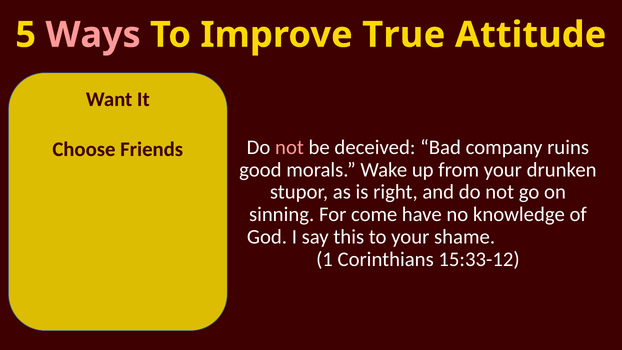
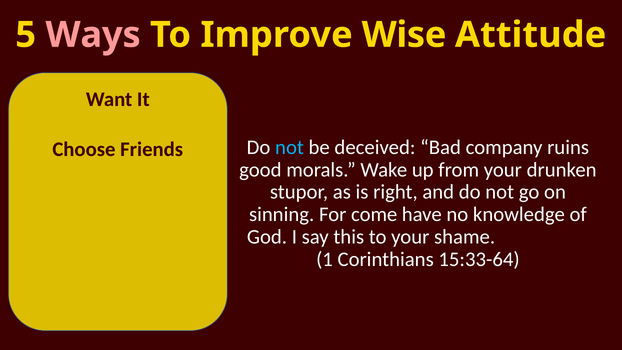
True: True -> Wise
not at (289, 147) colour: pink -> light blue
15:33-12: 15:33-12 -> 15:33-64
